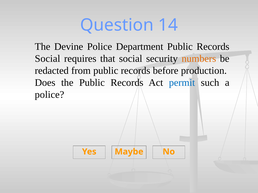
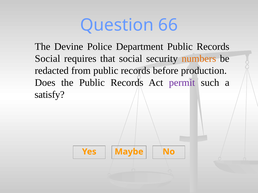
14: 14 -> 66
permit colour: blue -> purple
police at (49, 95): police -> satisfy
